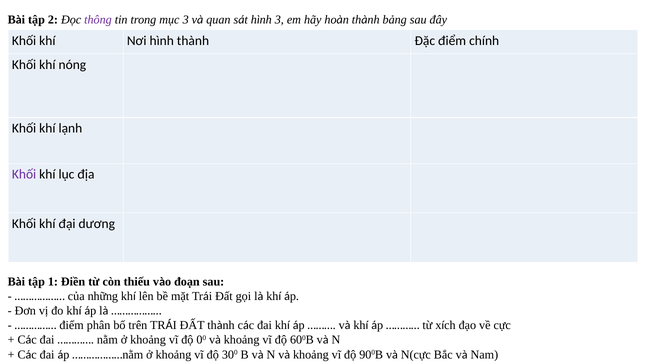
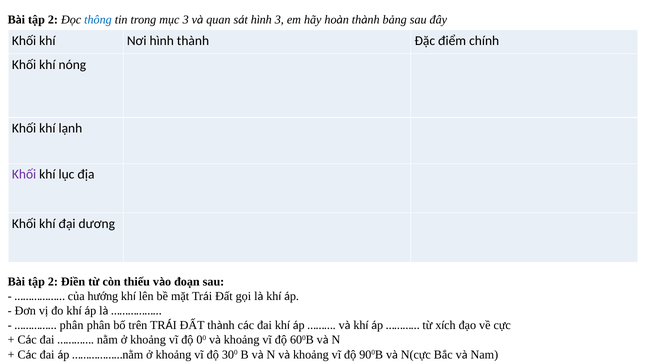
thông colour: purple -> blue
1 at (53, 281): 1 -> 2
những: những -> hướng
điểm at (72, 325): điểm -> phân
